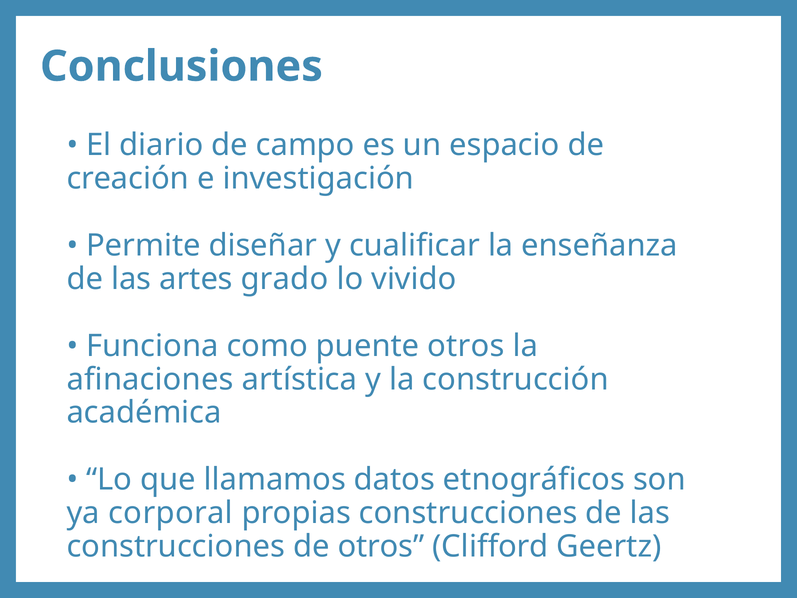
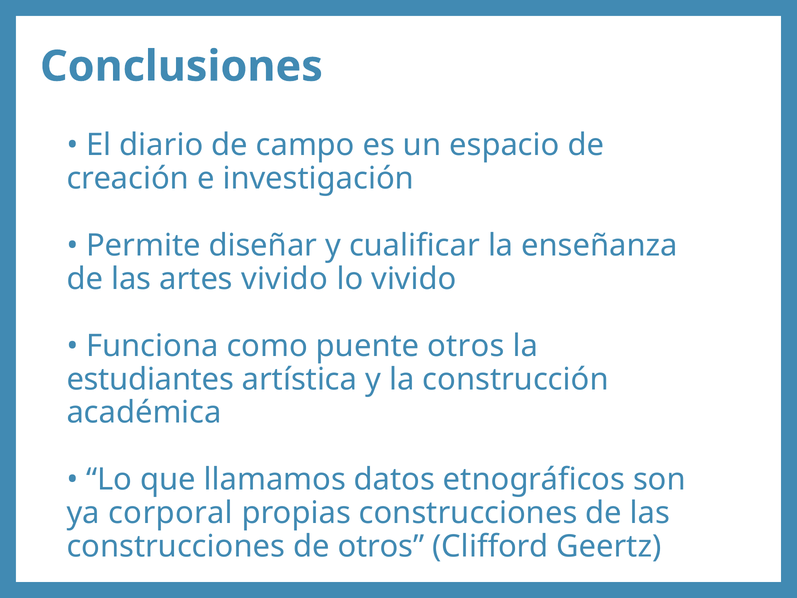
artes grado: grado -> vivido
afinaciones: afinaciones -> estudiantes
